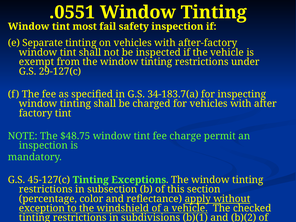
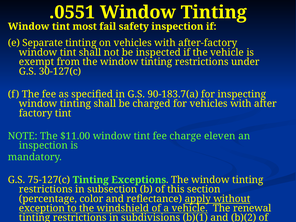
29-127(c: 29-127(c -> 30-127(c
34-183.7(a: 34-183.7(a -> 90-183.7(a
$48.75: $48.75 -> $11.00
permit: permit -> eleven
45-127(c: 45-127(c -> 75-127(c
checked: checked -> renewal
